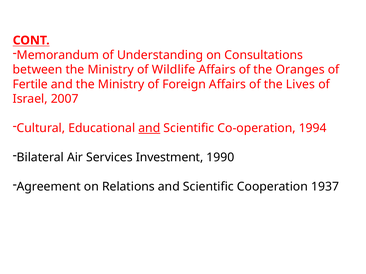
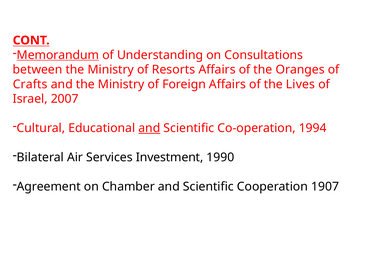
Memorandum underline: none -> present
Wildlife: Wildlife -> Resorts
Fertile: Fertile -> Crafts
Relations: Relations -> Chamber
1937: 1937 -> 1907
